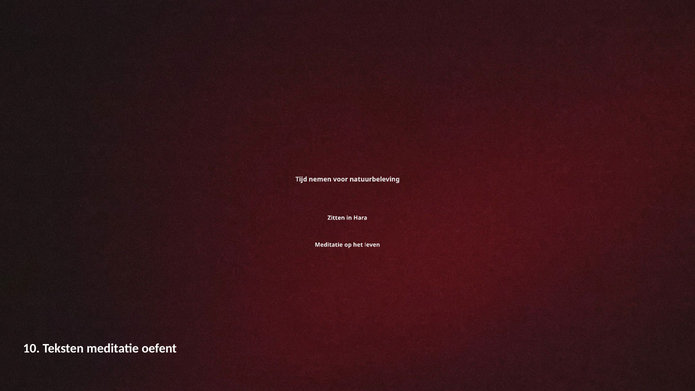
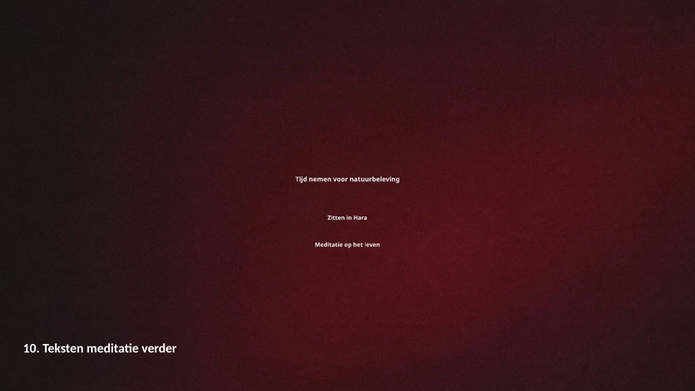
oefent: oefent -> verder
